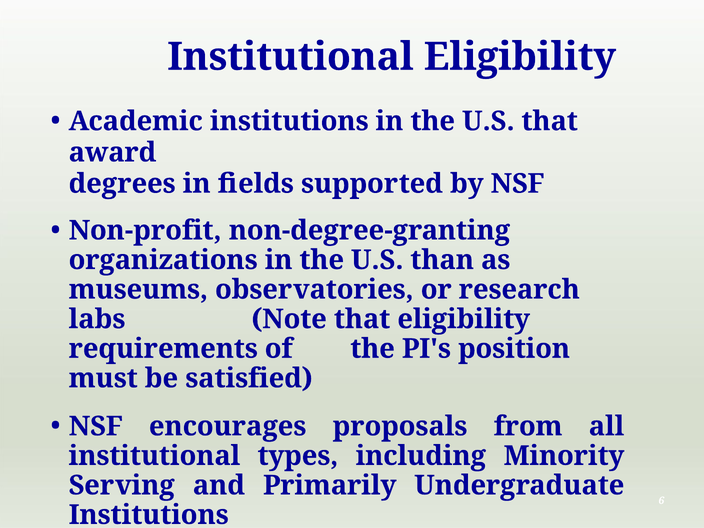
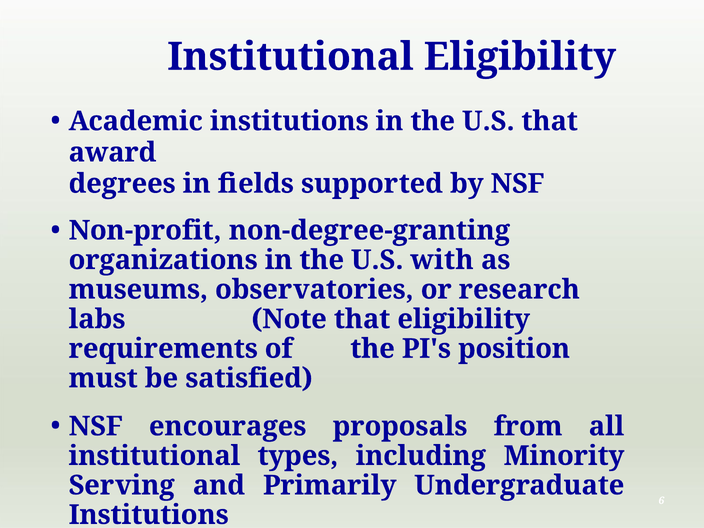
than: than -> with
